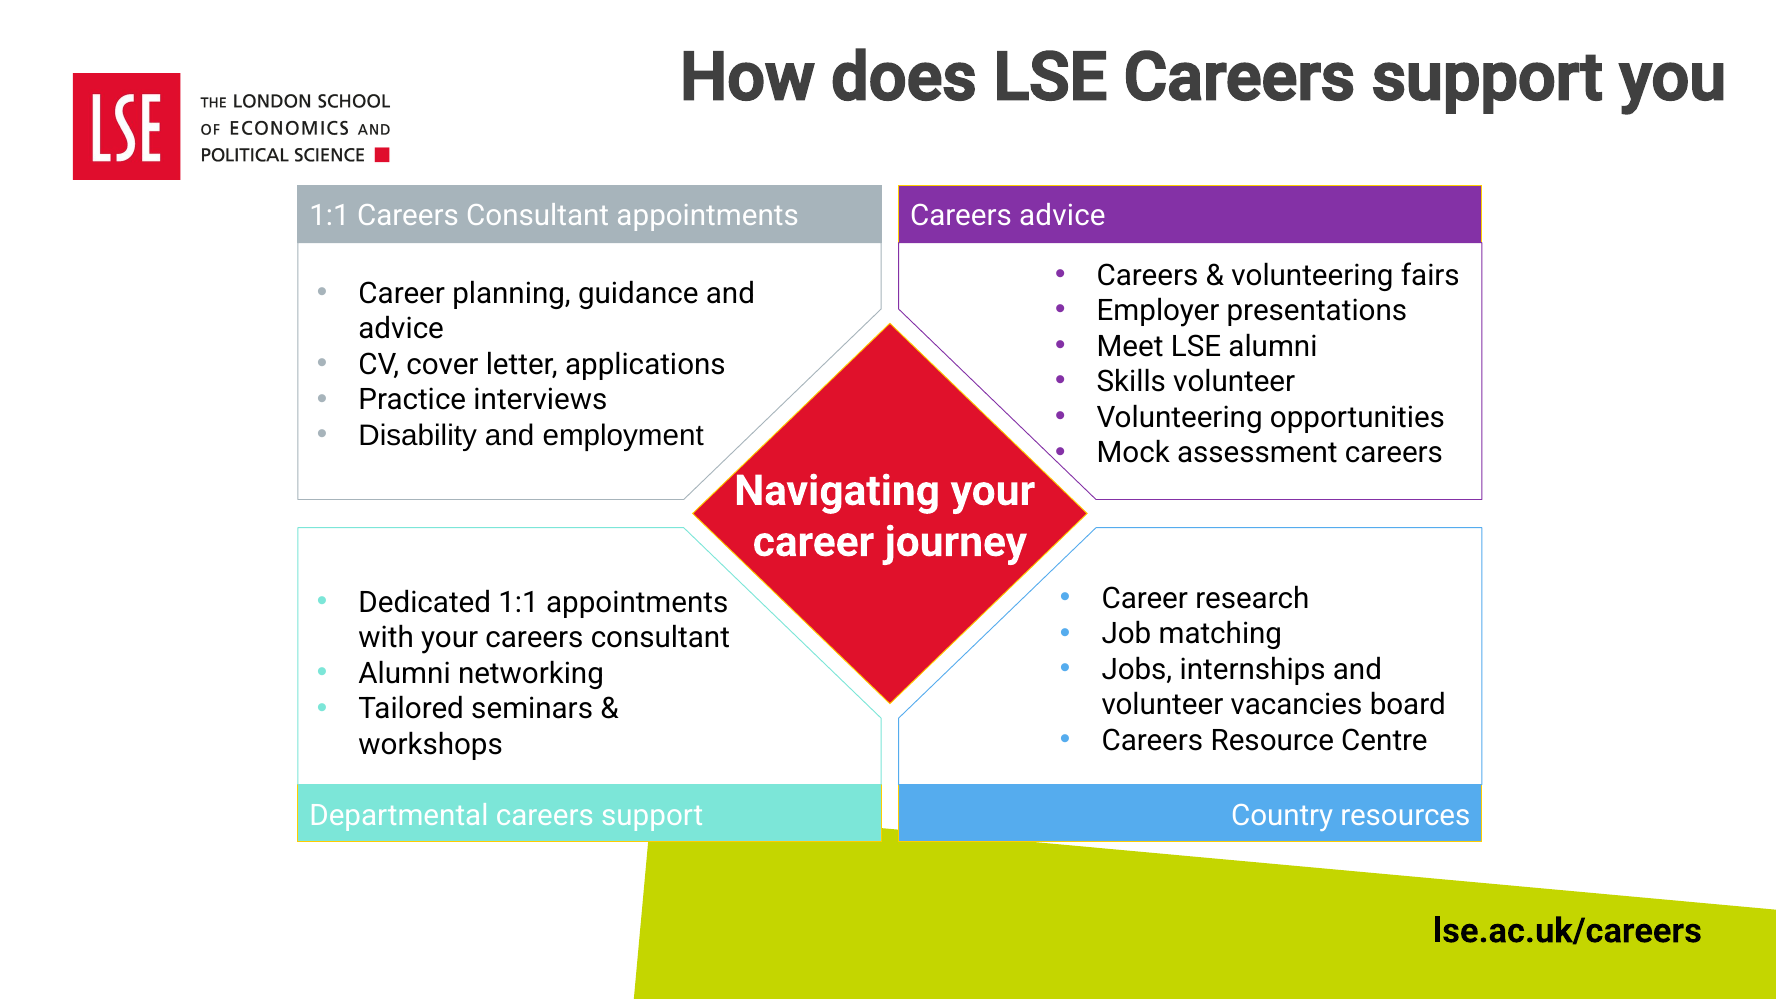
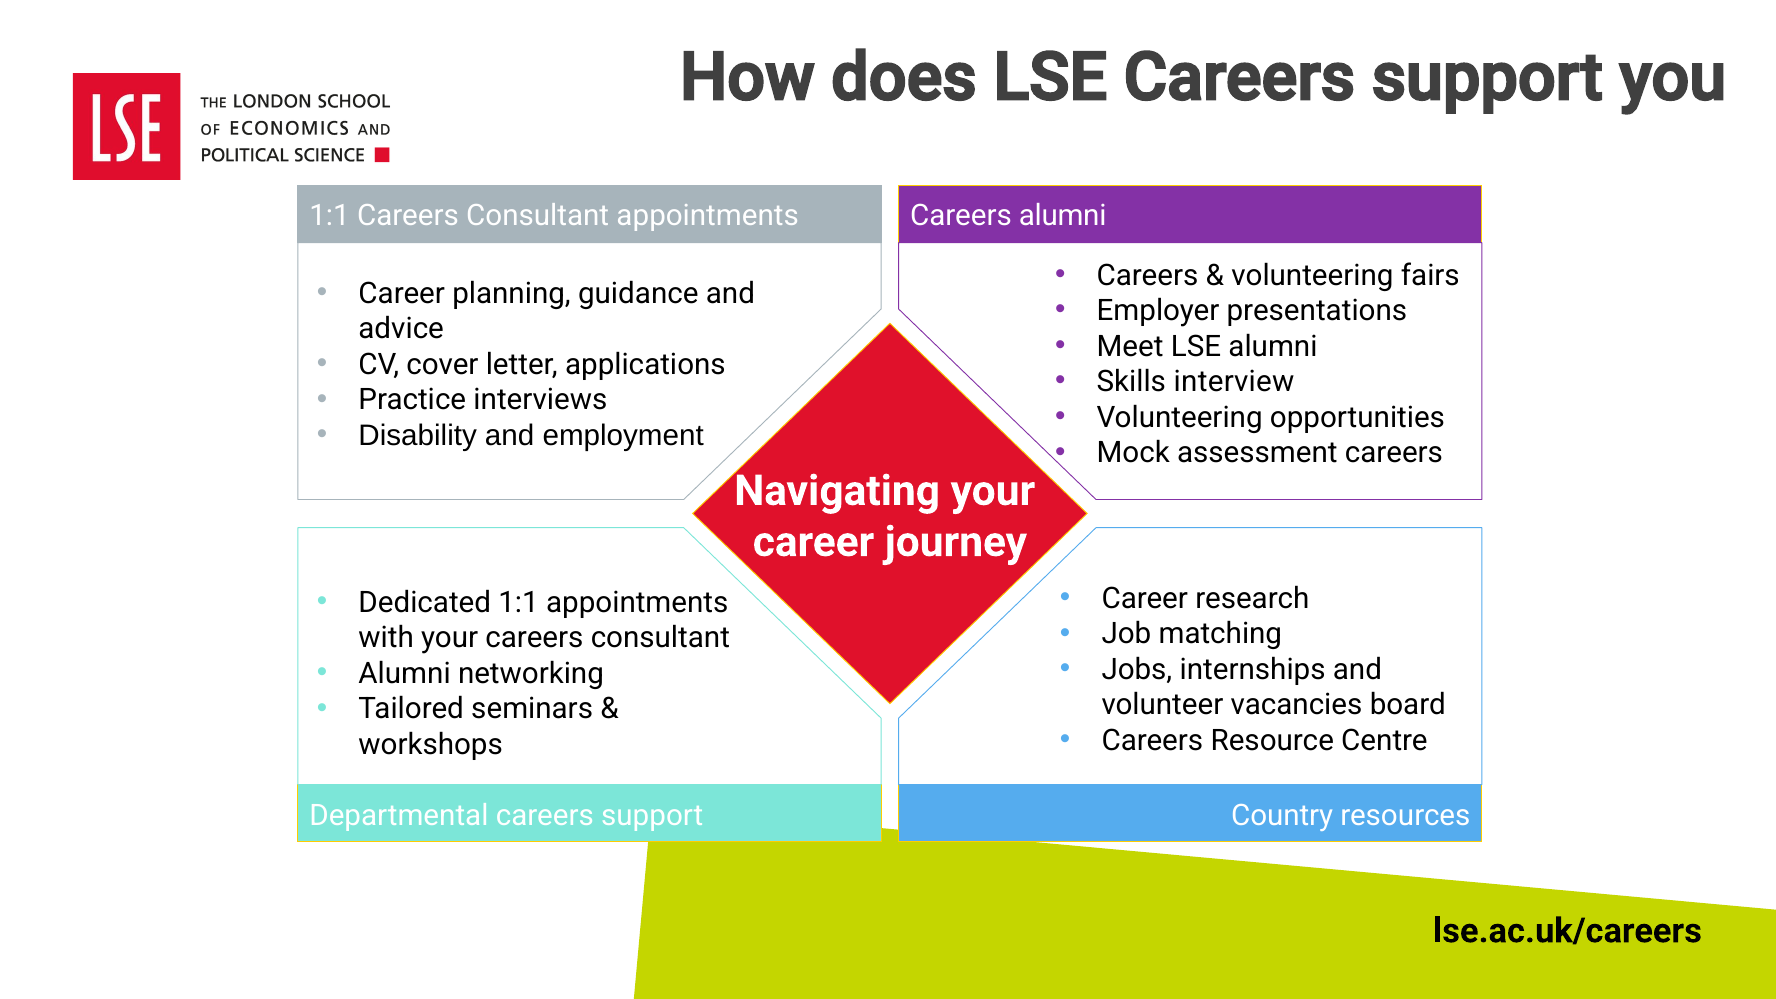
Careers advice: advice -> alumni
Skills volunteer: volunteer -> interview
